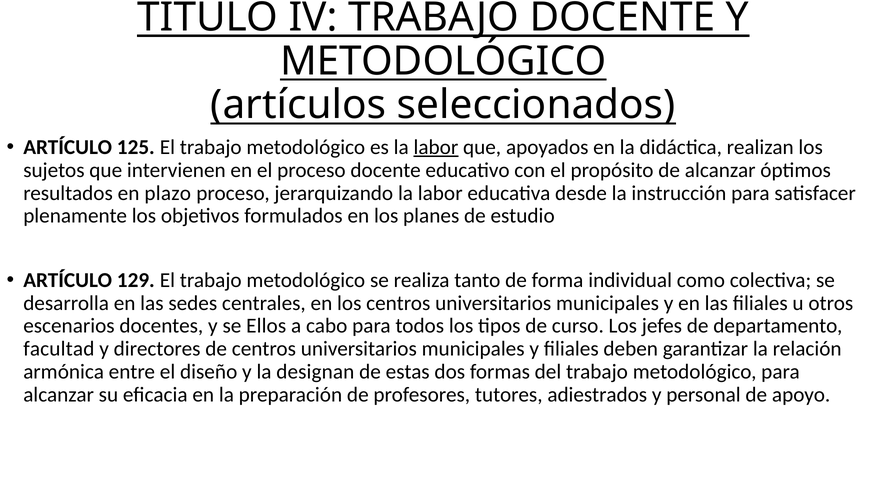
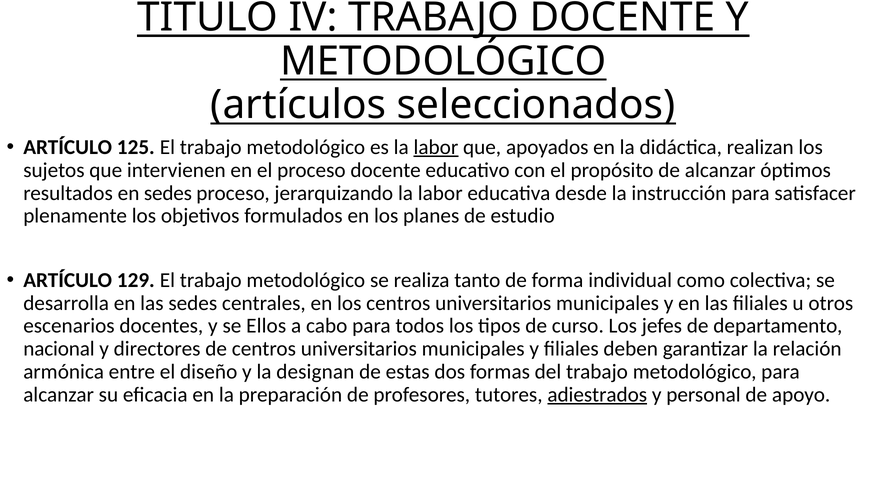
en plazo: plazo -> sedes
facultad: facultad -> nacional
adiestrados underline: none -> present
